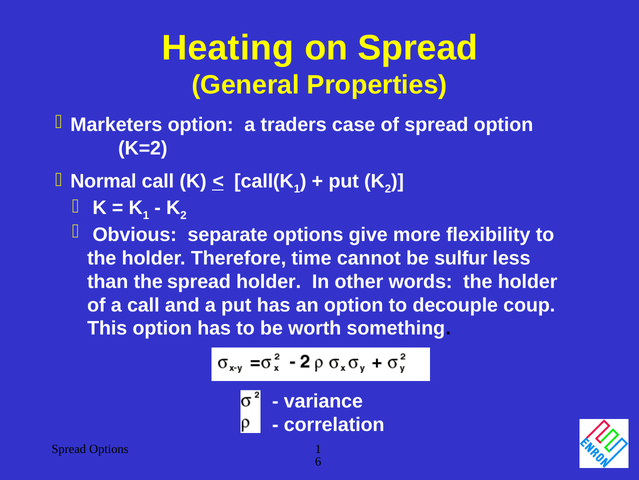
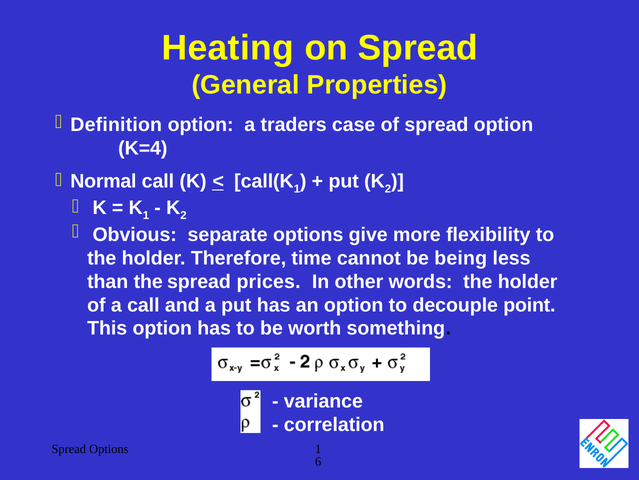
Marketers: Marketers -> Definition
K=2: K=2 -> K=4
sulfur: sulfur -> being
holder at (269, 281): holder -> prices
coup: coup -> point
